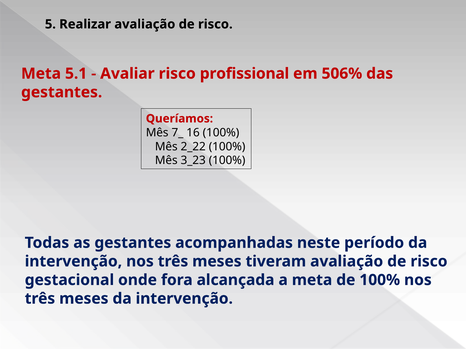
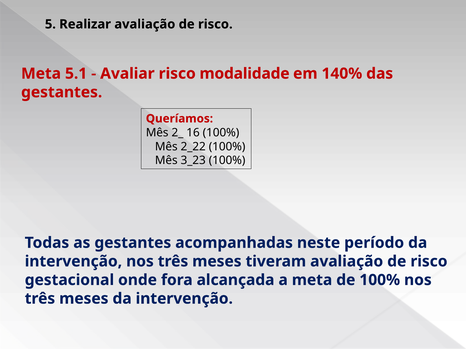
profissional: profissional -> modalidade
506%: 506% -> 140%
7_: 7_ -> 2_
